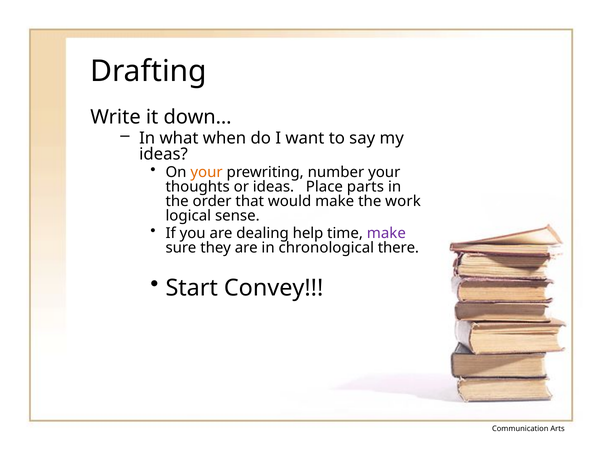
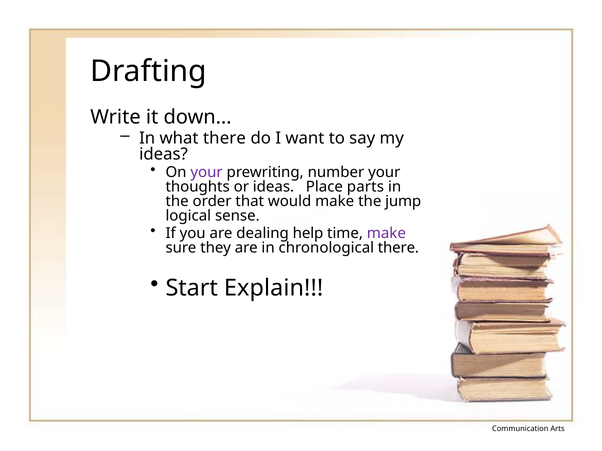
what when: when -> there
your at (207, 173) colour: orange -> purple
work: work -> jump
Convey: Convey -> Explain
